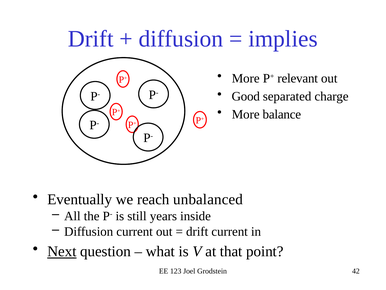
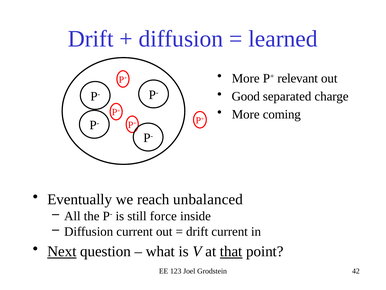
implies: implies -> learned
balance: balance -> coming
years: years -> force
that underline: none -> present
